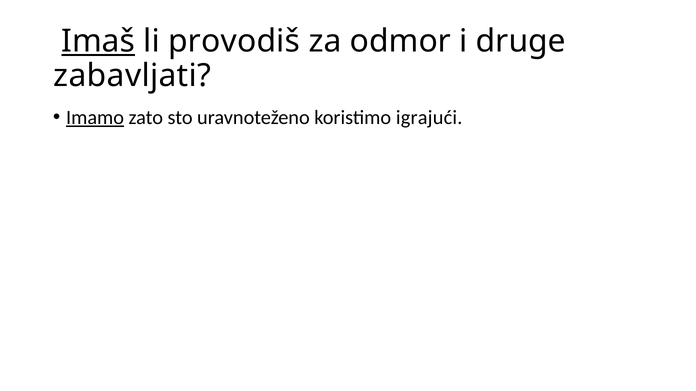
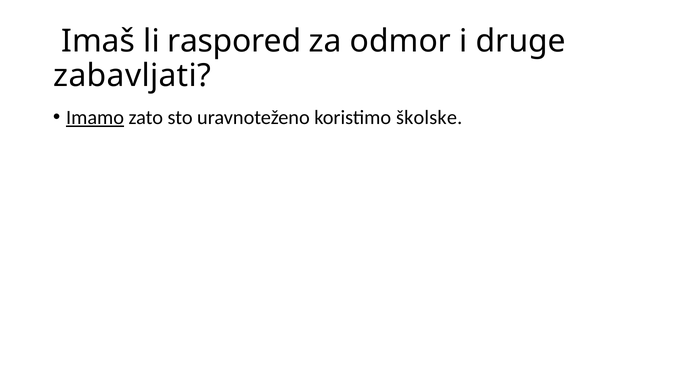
Imaš underline: present -> none
provodiš: provodiš -> raspored
igrajući: igrajući -> školske
